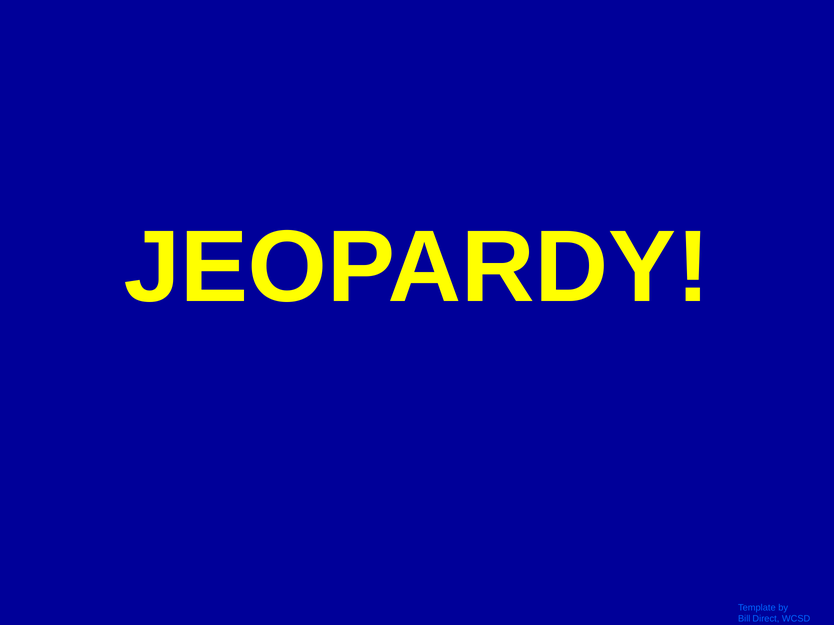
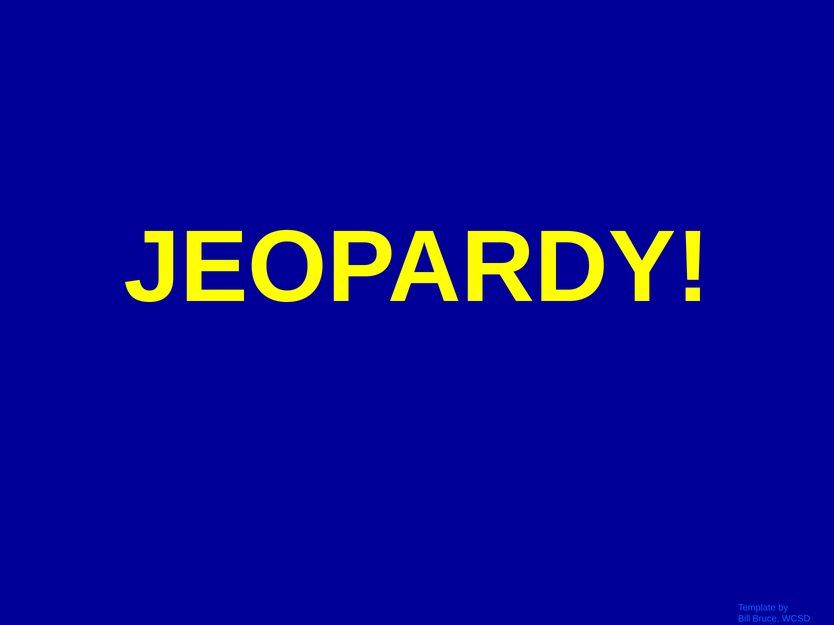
Direct: Direct -> Bruce
